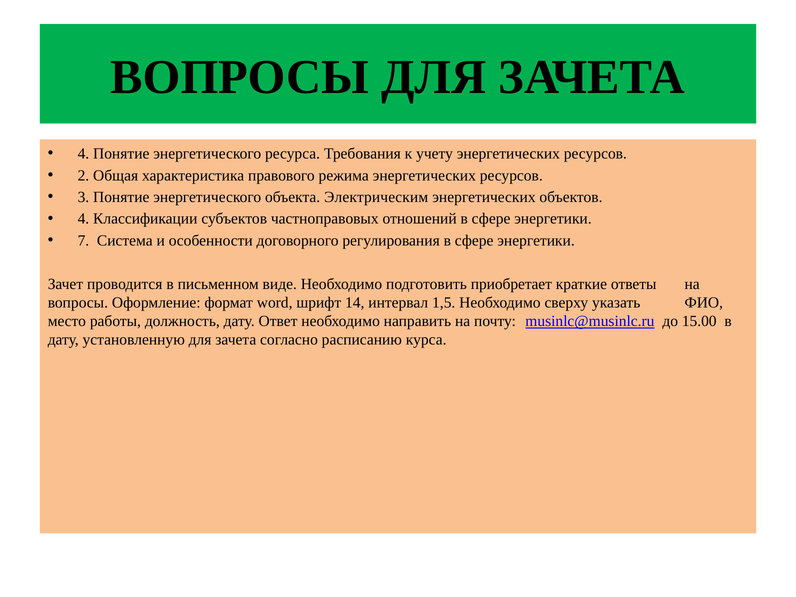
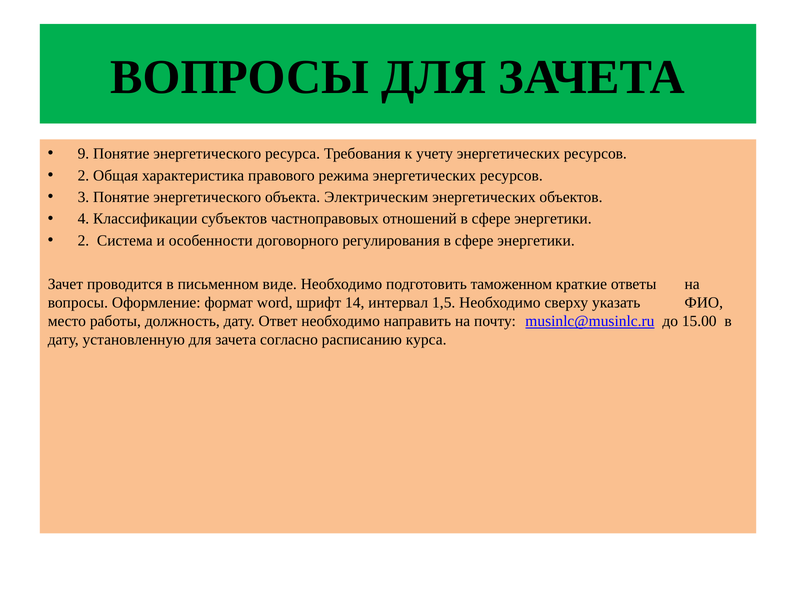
4 at (83, 154): 4 -> 9
7 at (83, 241): 7 -> 2
приобретает: приобретает -> таможенном
